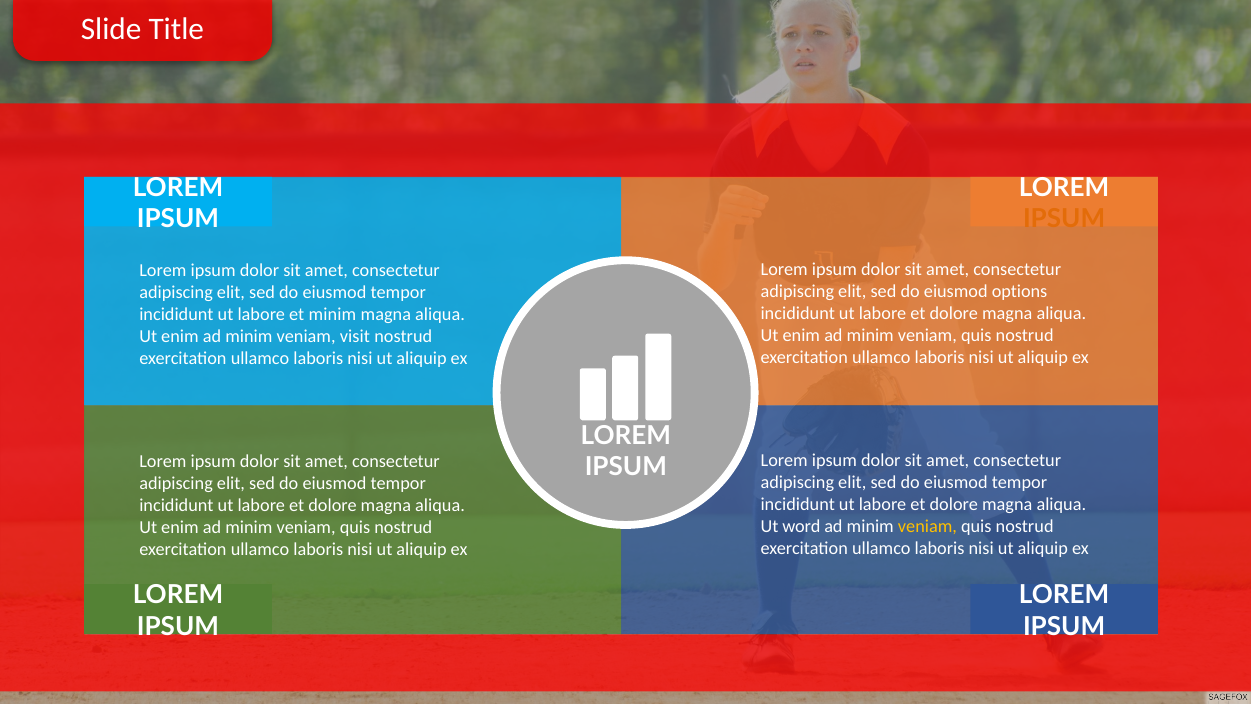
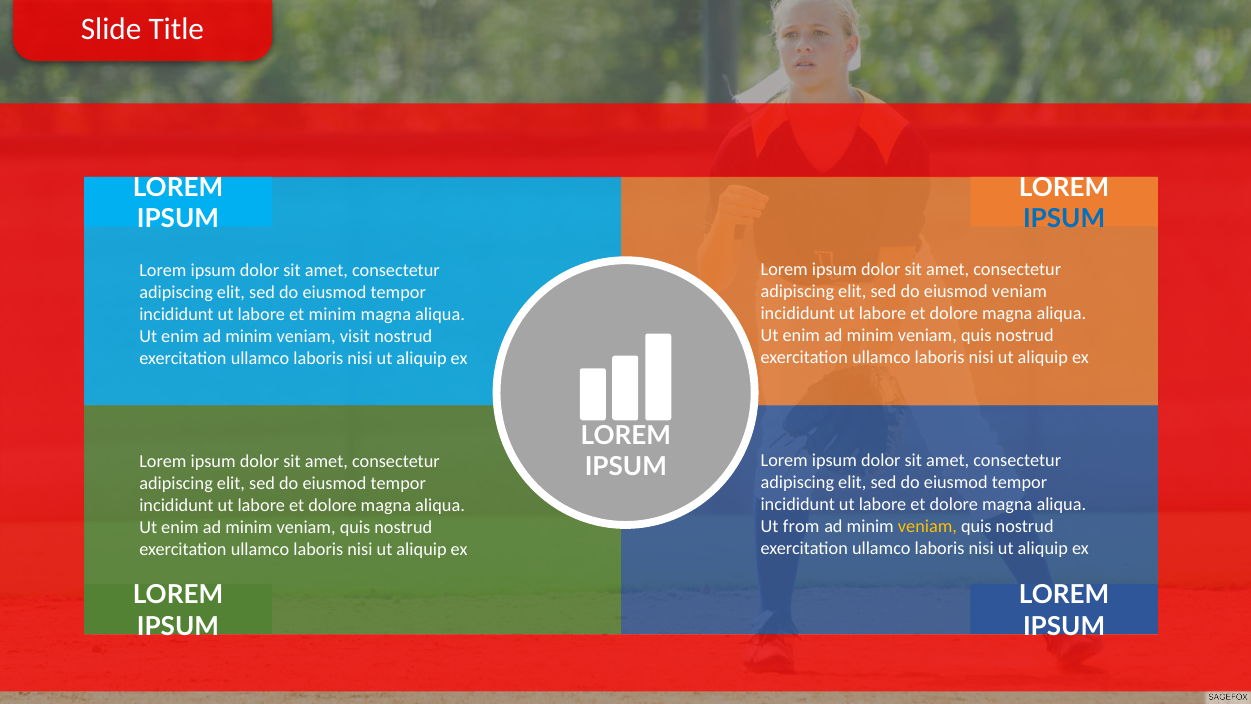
IPSUM at (1064, 219) colour: orange -> blue
eiusmod options: options -> veniam
word: word -> from
